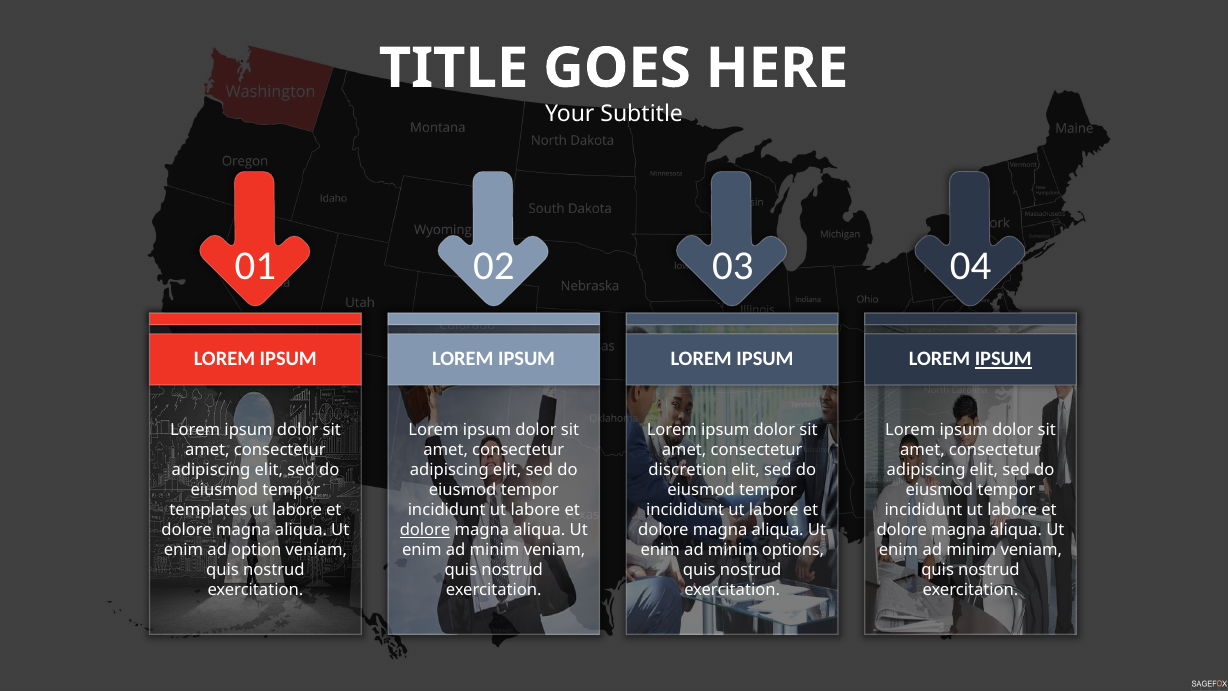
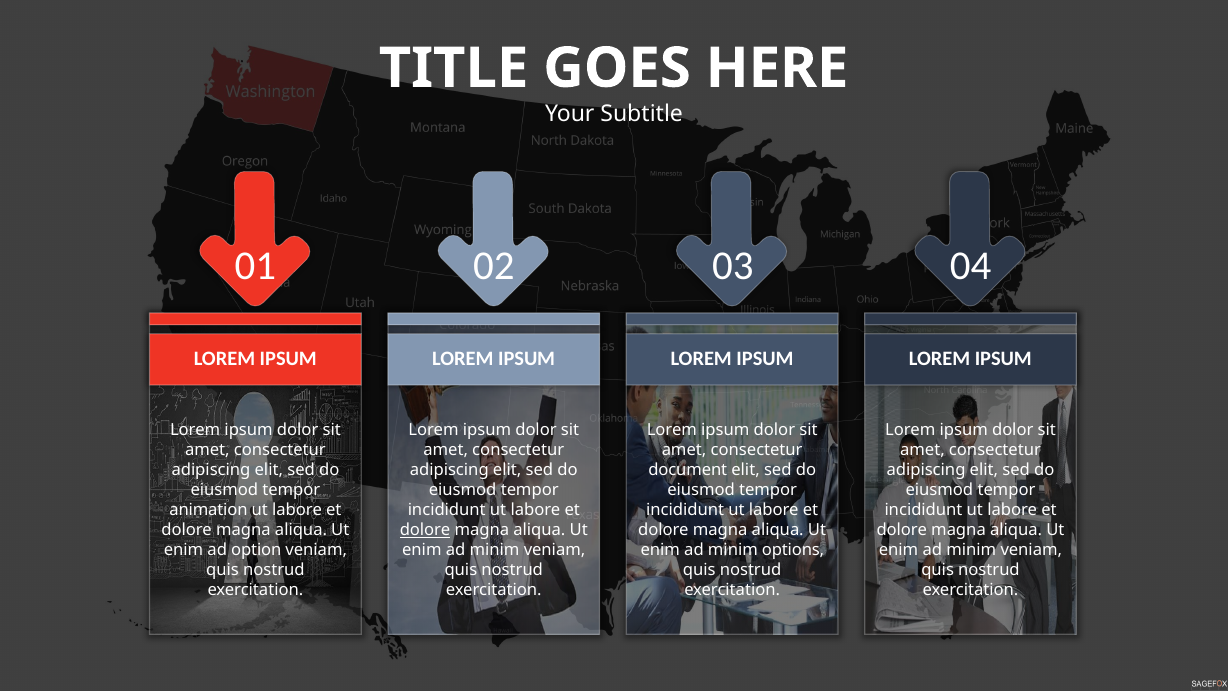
IPSUM at (1003, 359) underline: present -> none
discretion: discretion -> document
templates: templates -> animation
